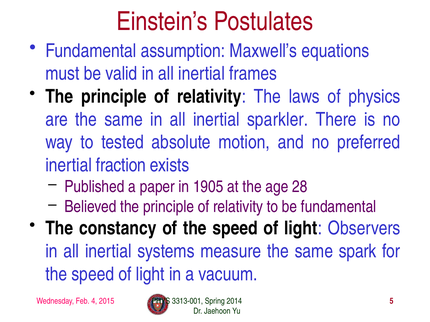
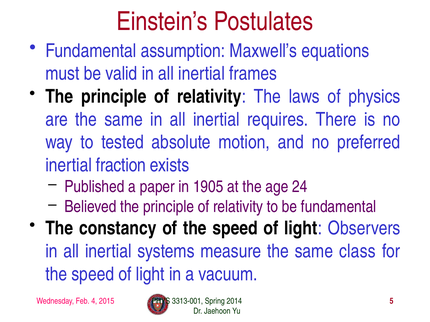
sparkler: sparkler -> requires
28: 28 -> 24
spark: spark -> class
